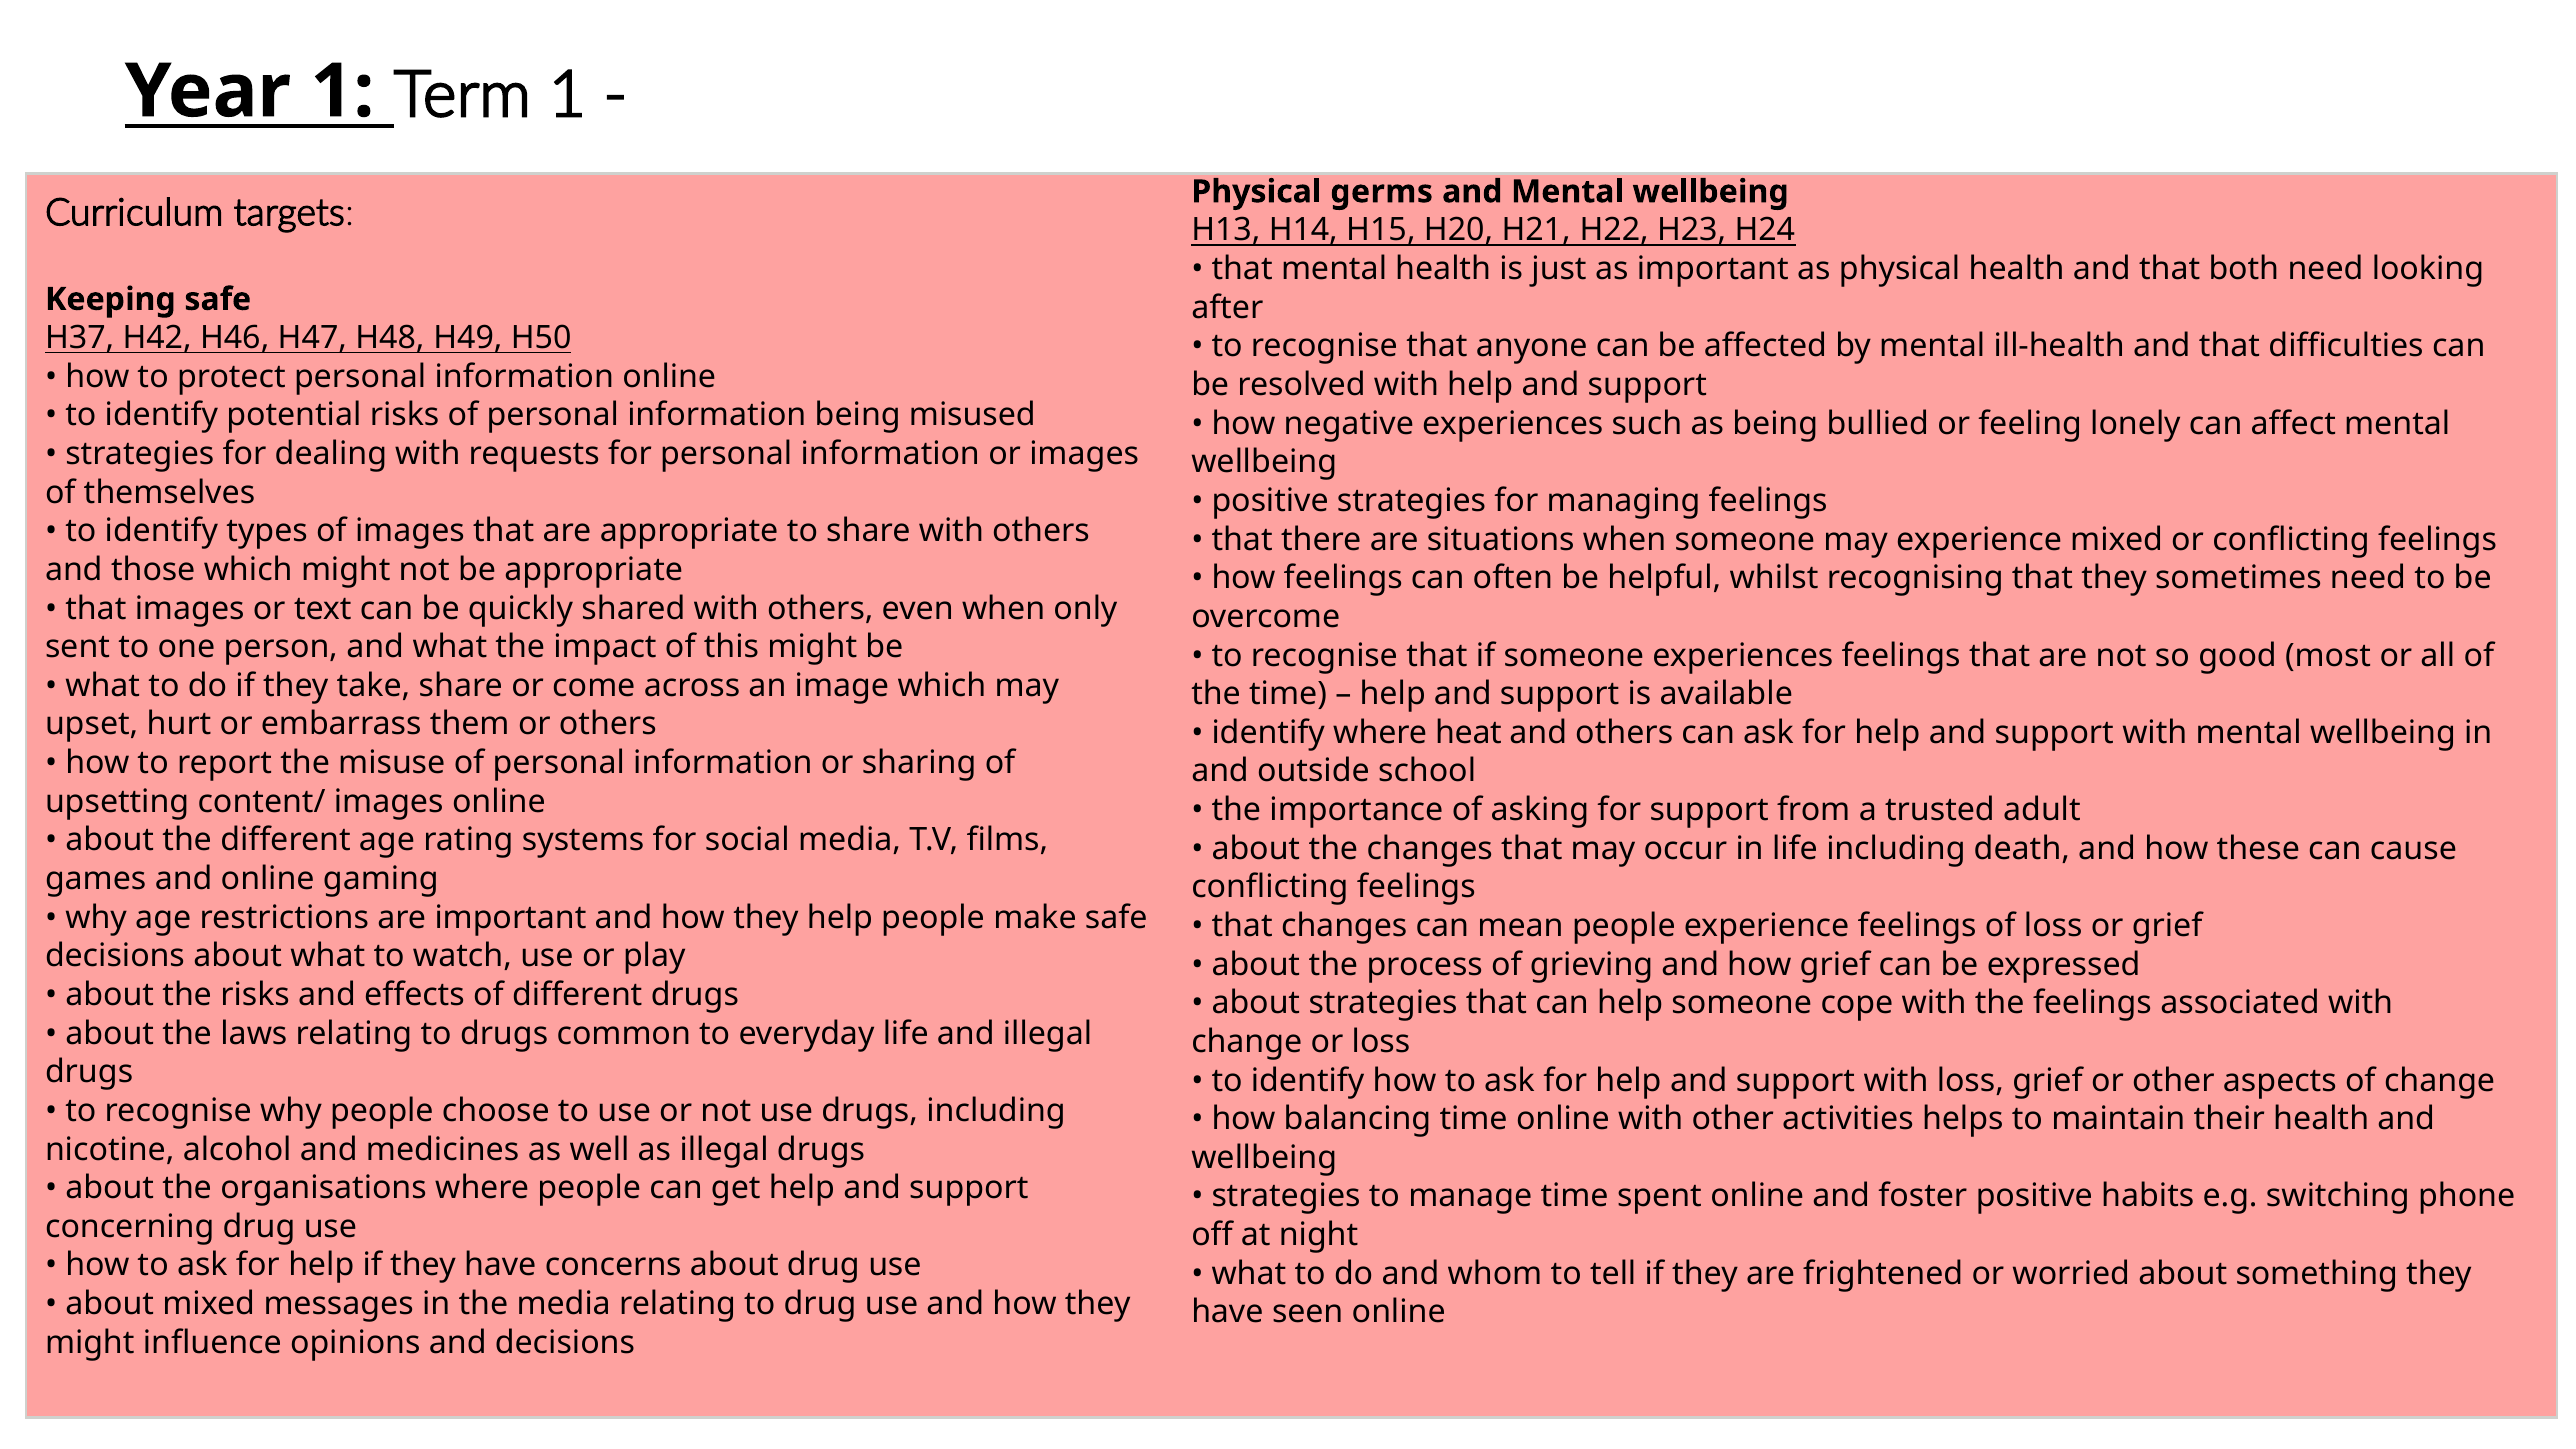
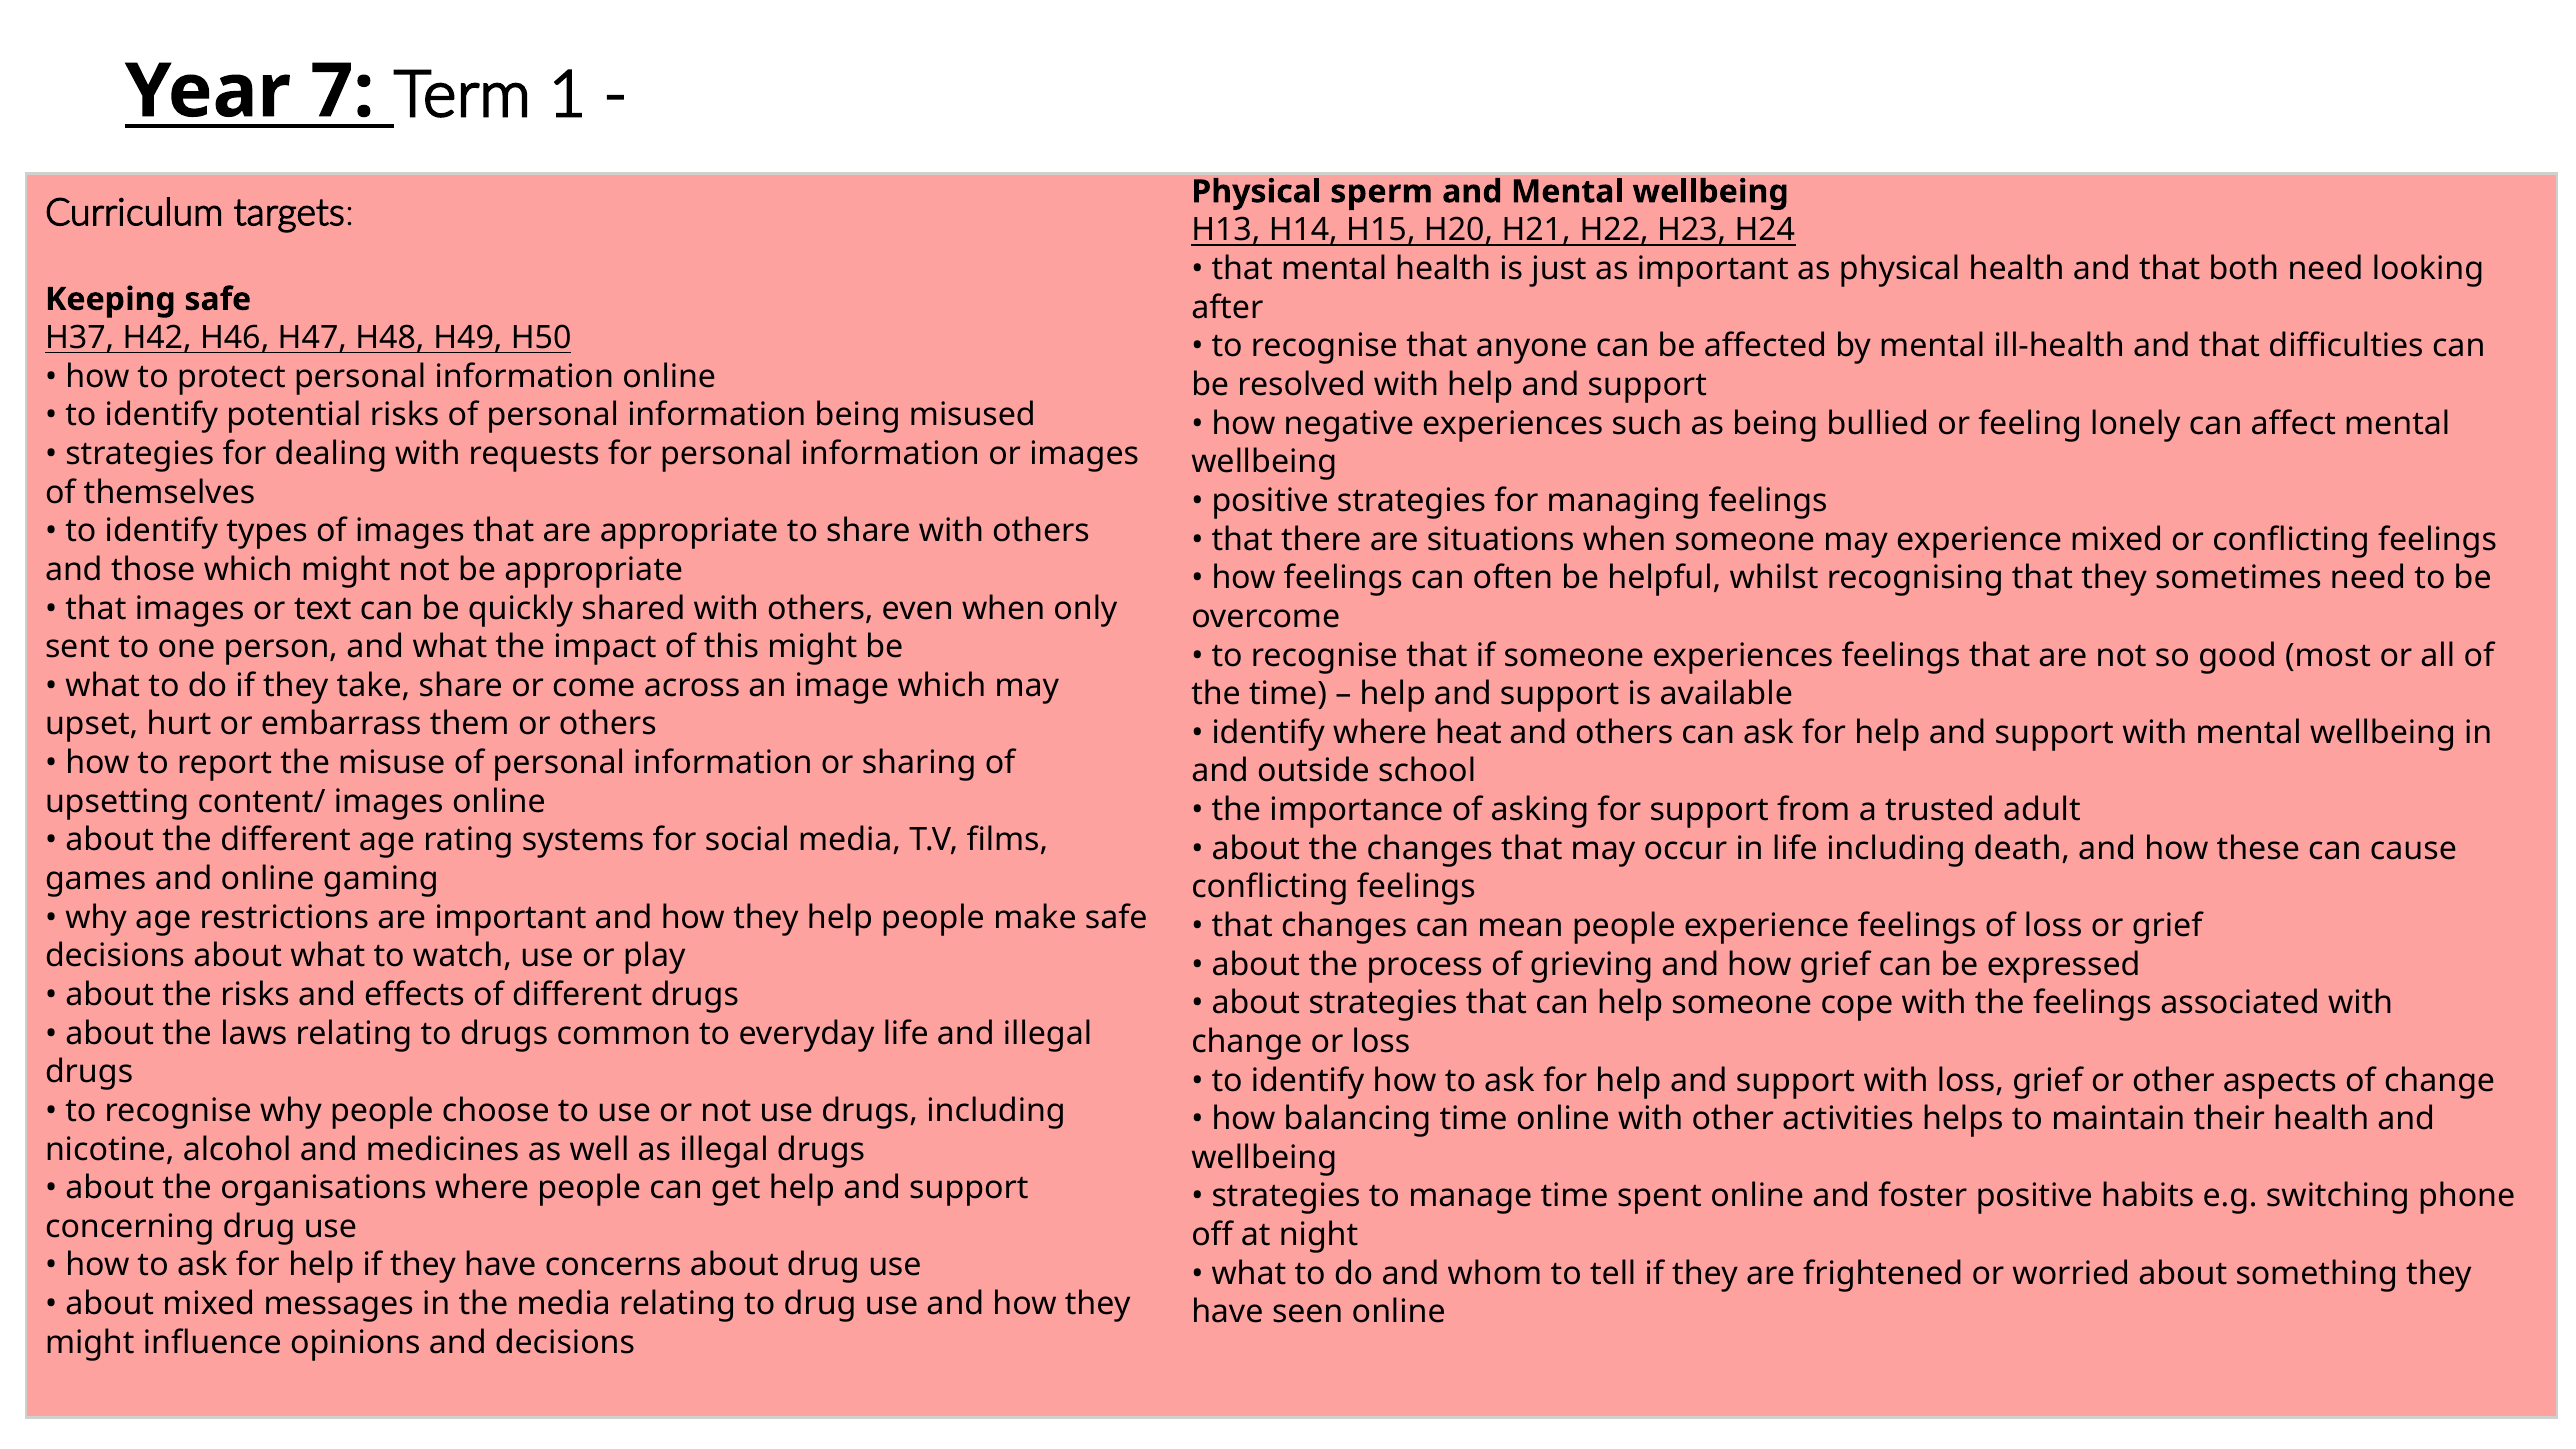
Year 1: 1 -> 7
germs: germs -> sperm
